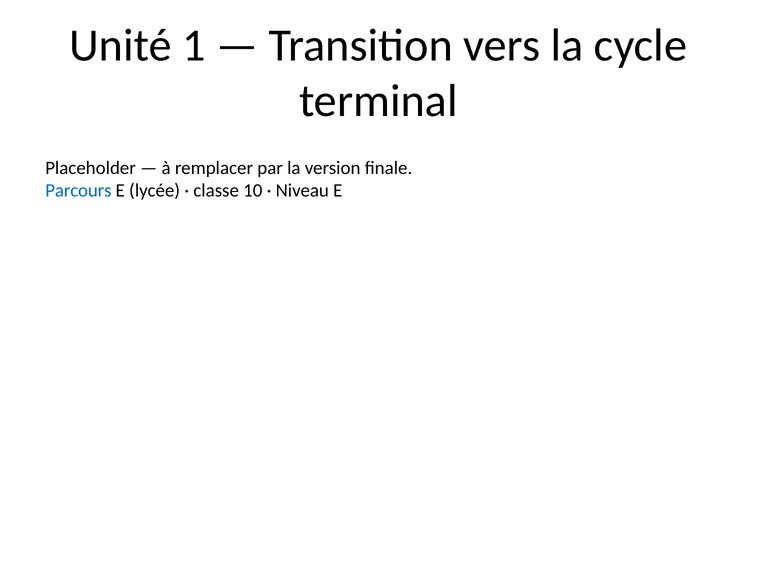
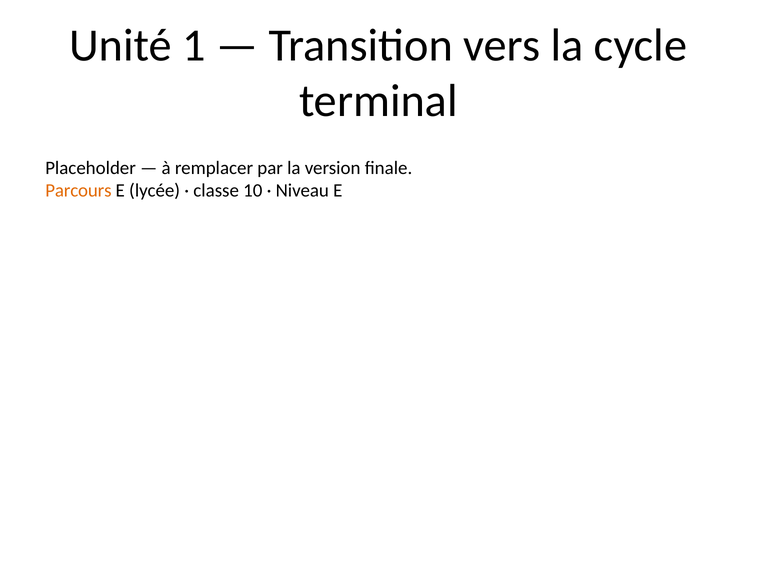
Parcours colour: blue -> orange
